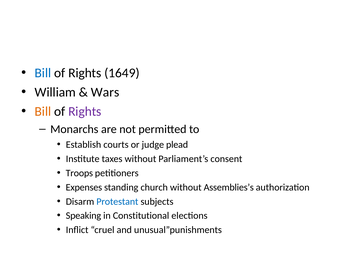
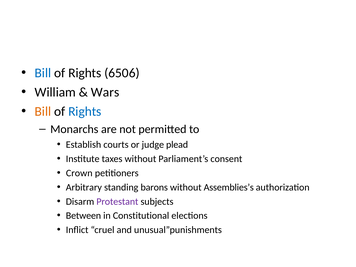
1649: 1649 -> 6506
Rights at (85, 111) colour: purple -> blue
Troops: Troops -> Crown
Expenses: Expenses -> Arbitrary
church: church -> barons
Protestant colour: blue -> purple
Speaking: Speaking -> Between
